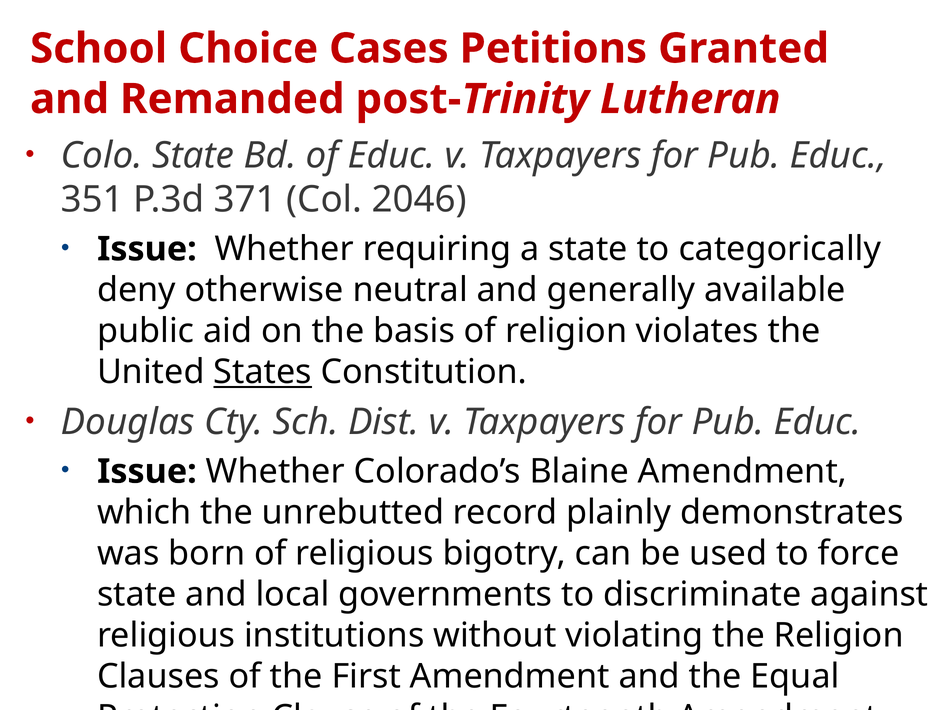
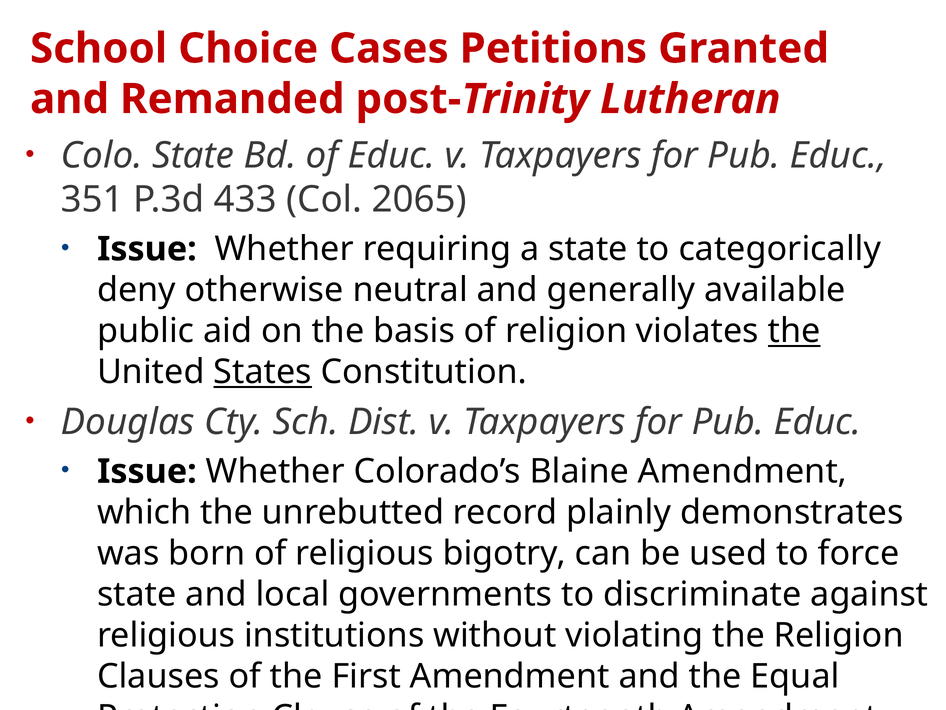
371: 371 -> 433
2046: 2046 -> 2065
the at (794, 331) underline: none -> present
